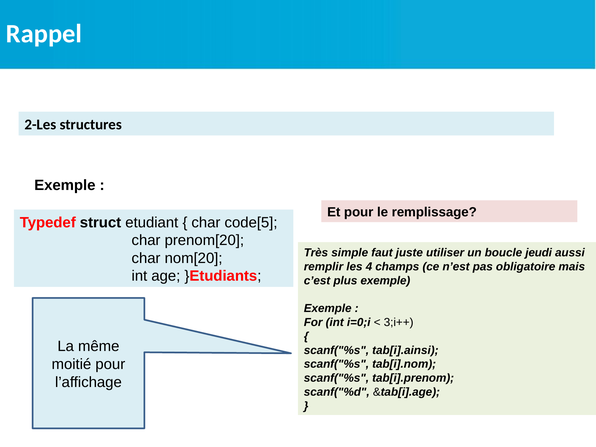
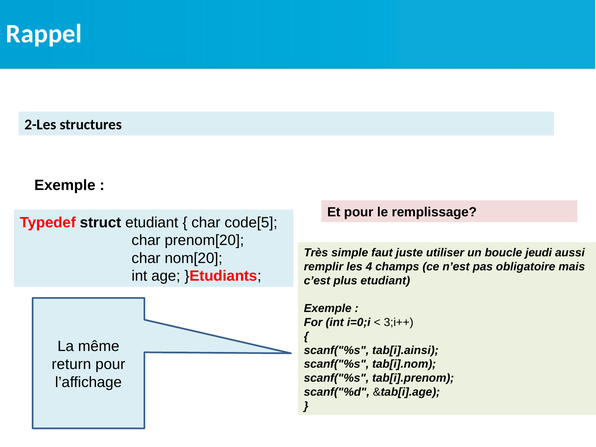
plus exemple: exemple -> etudiant
moitié: moitié -> return
